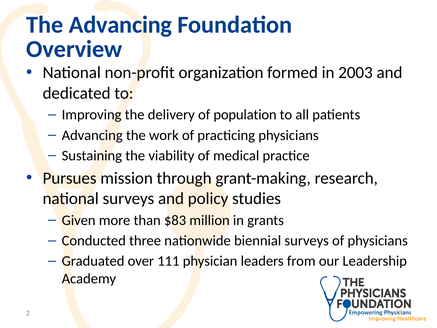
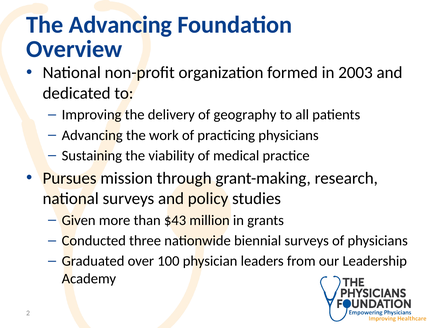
population: population -> geography
$83: $83 -> $43
111: 111 -> 100
